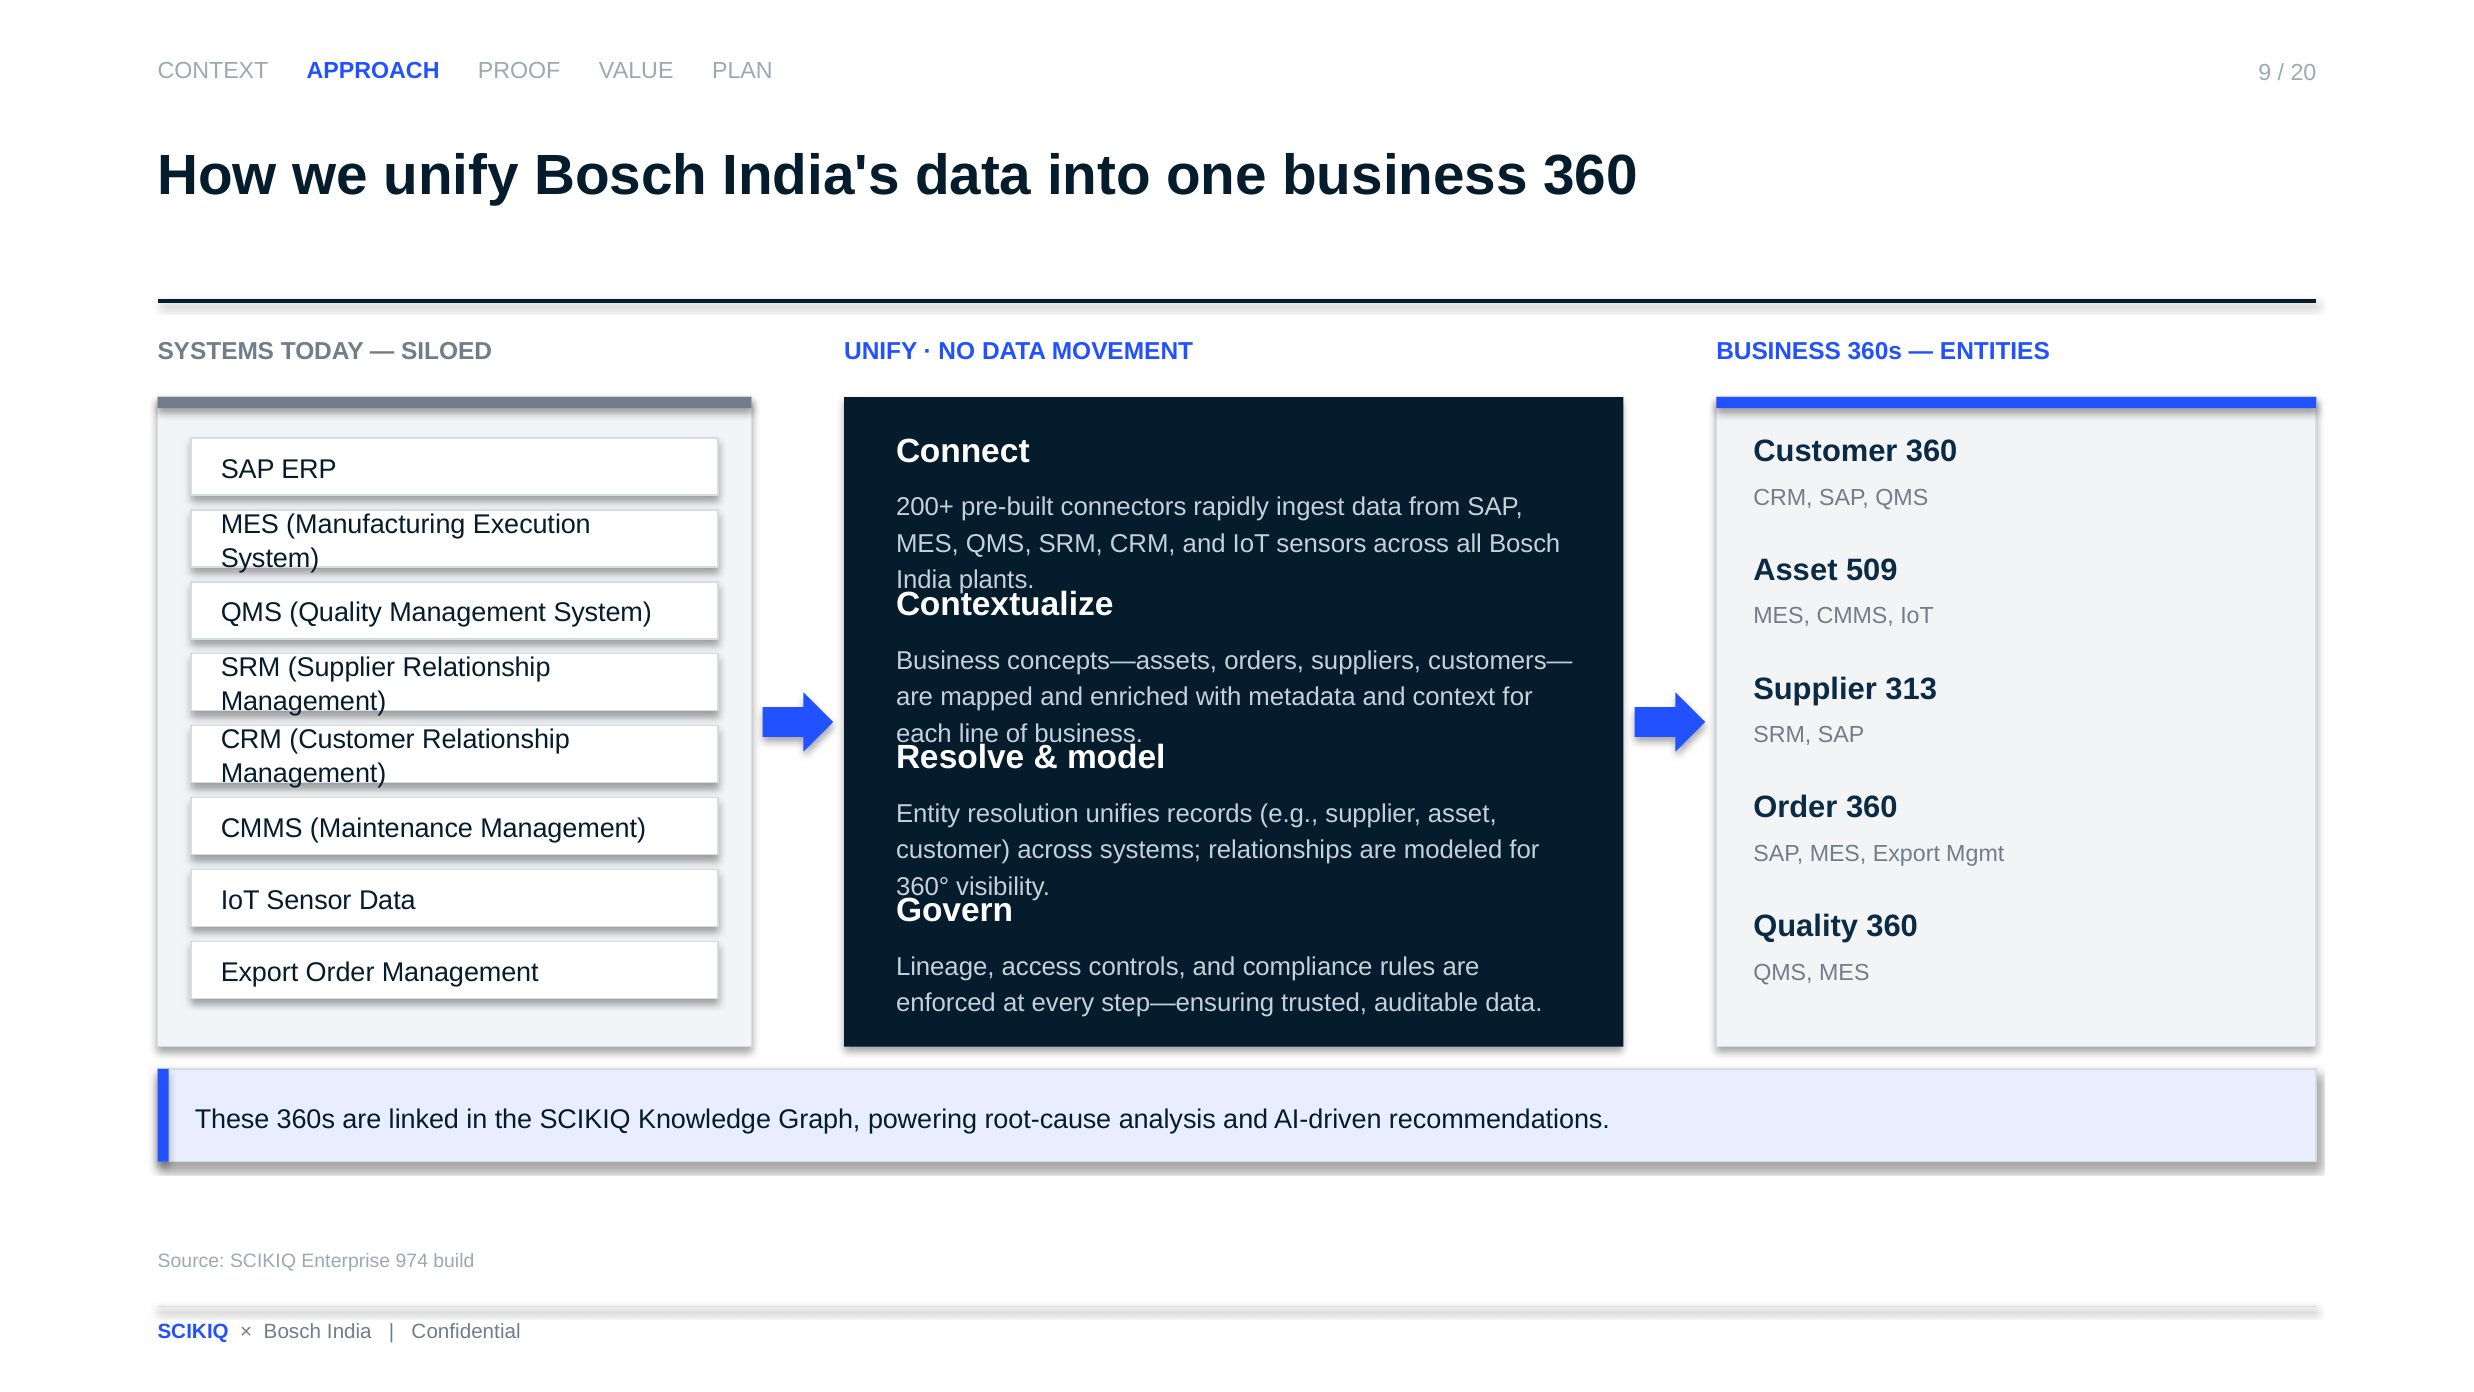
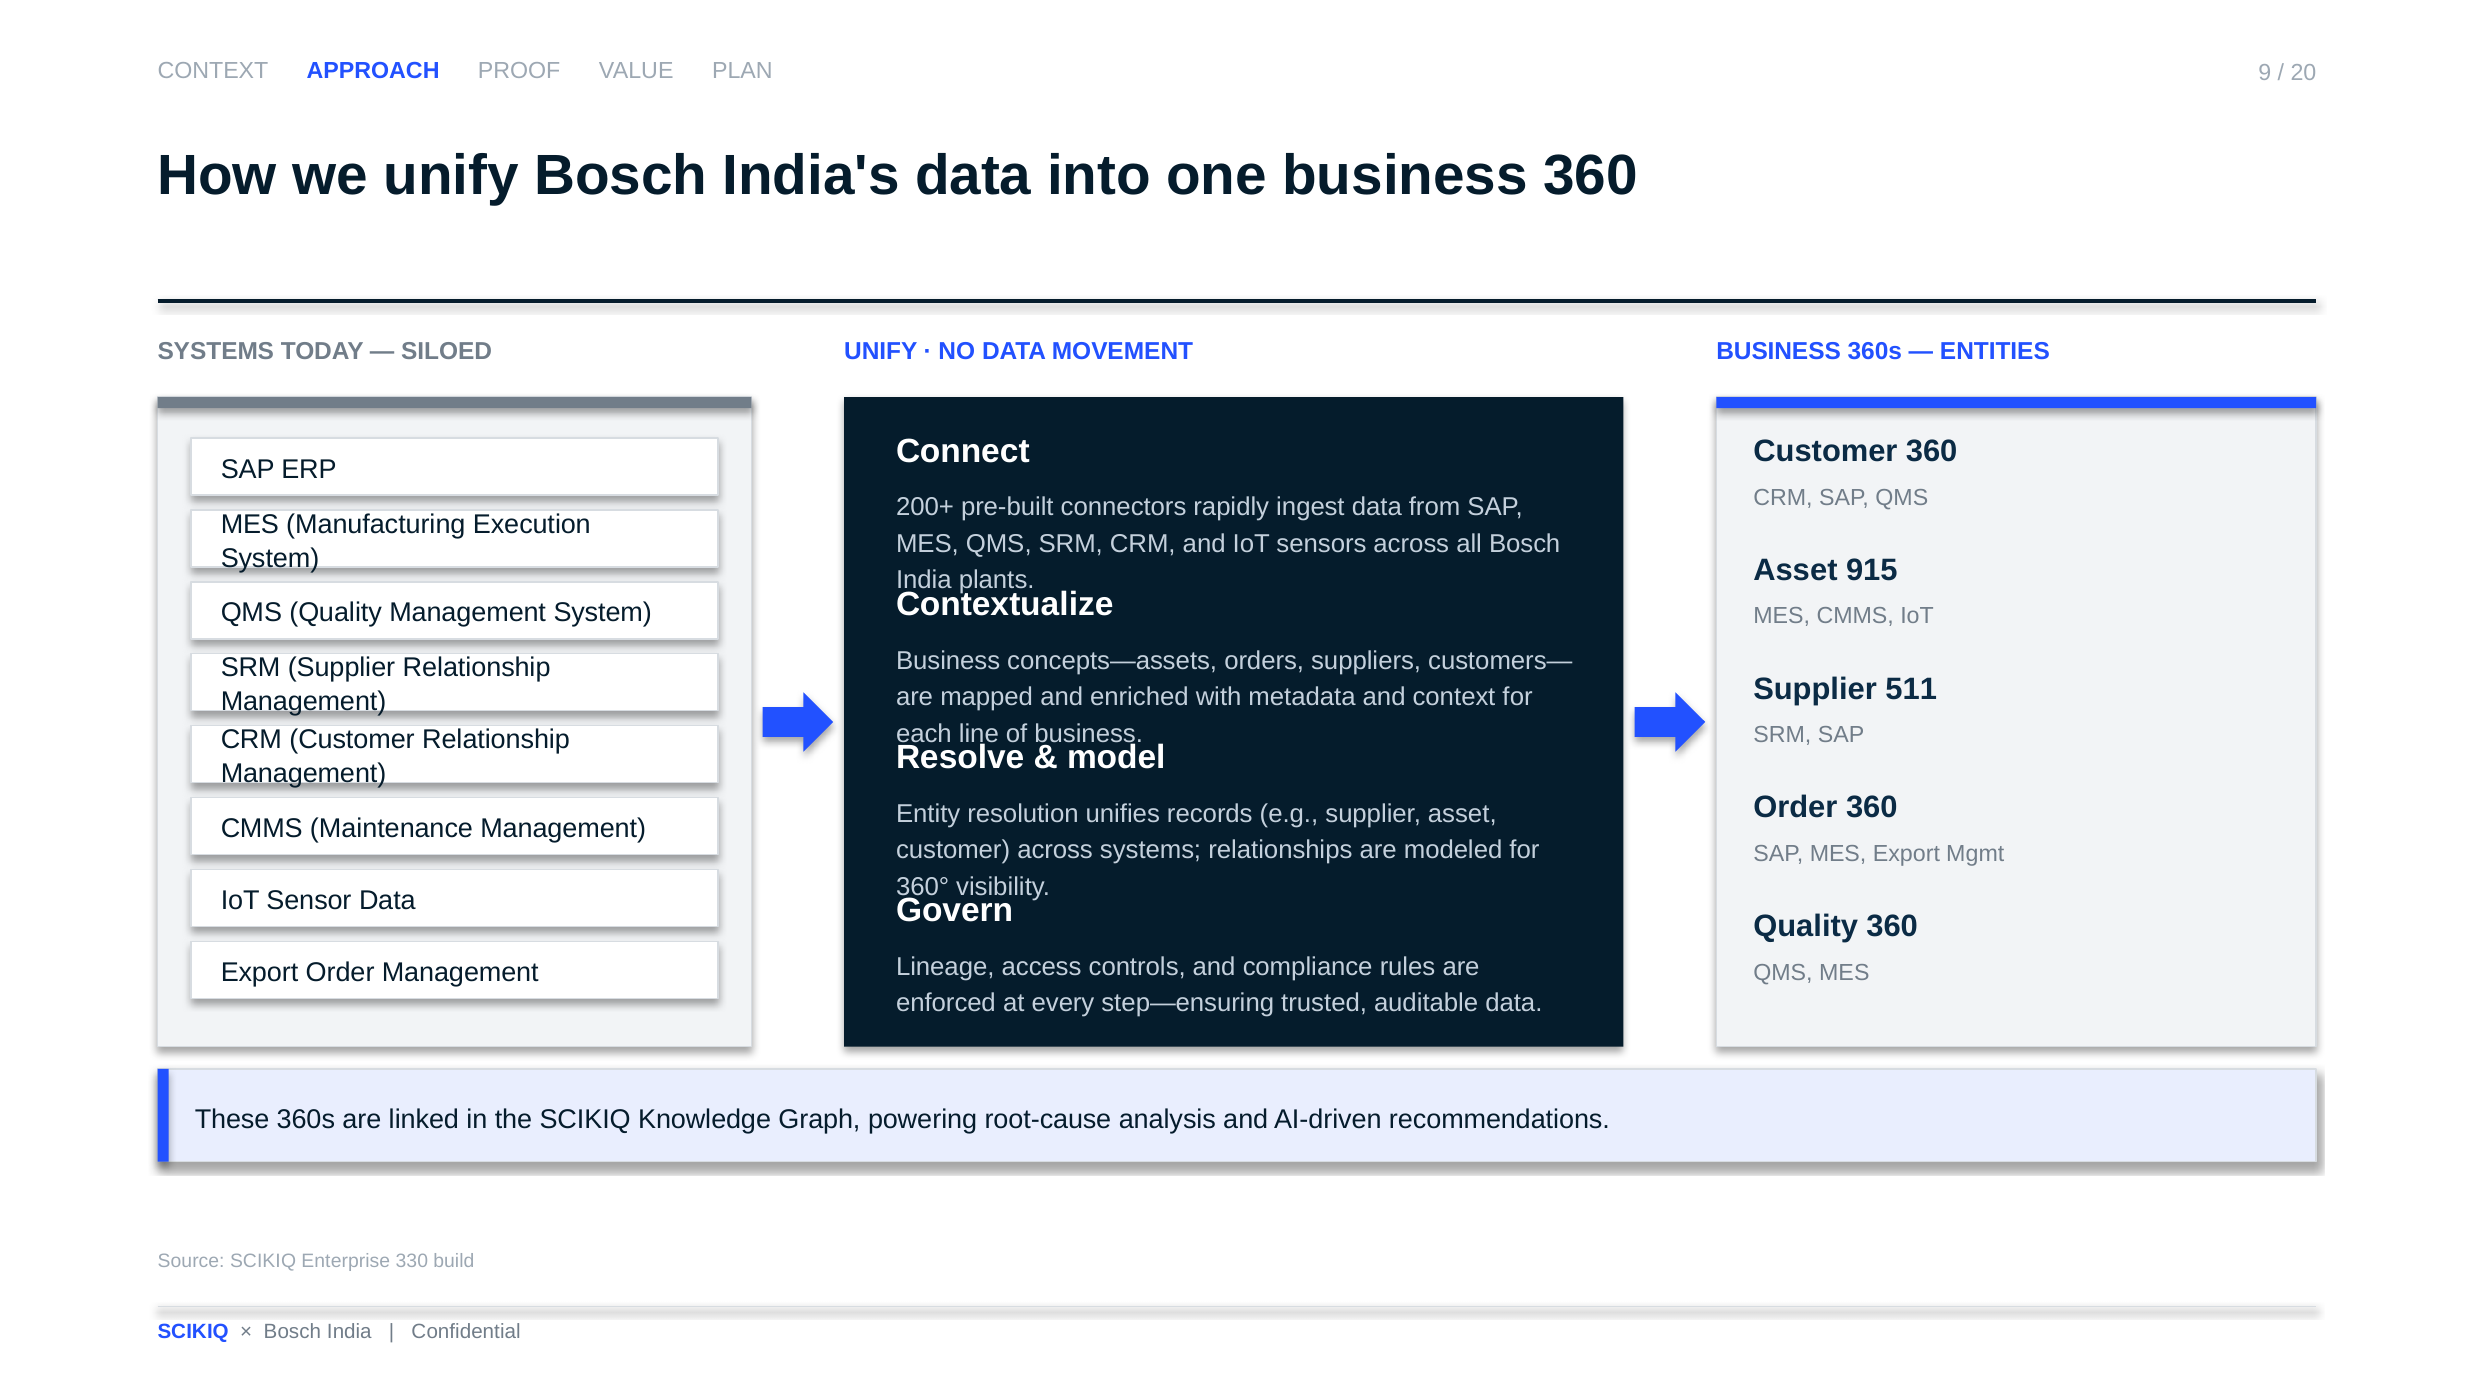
509: 509 -> 915
313: 313 -> 511
974: 974 -> 330
